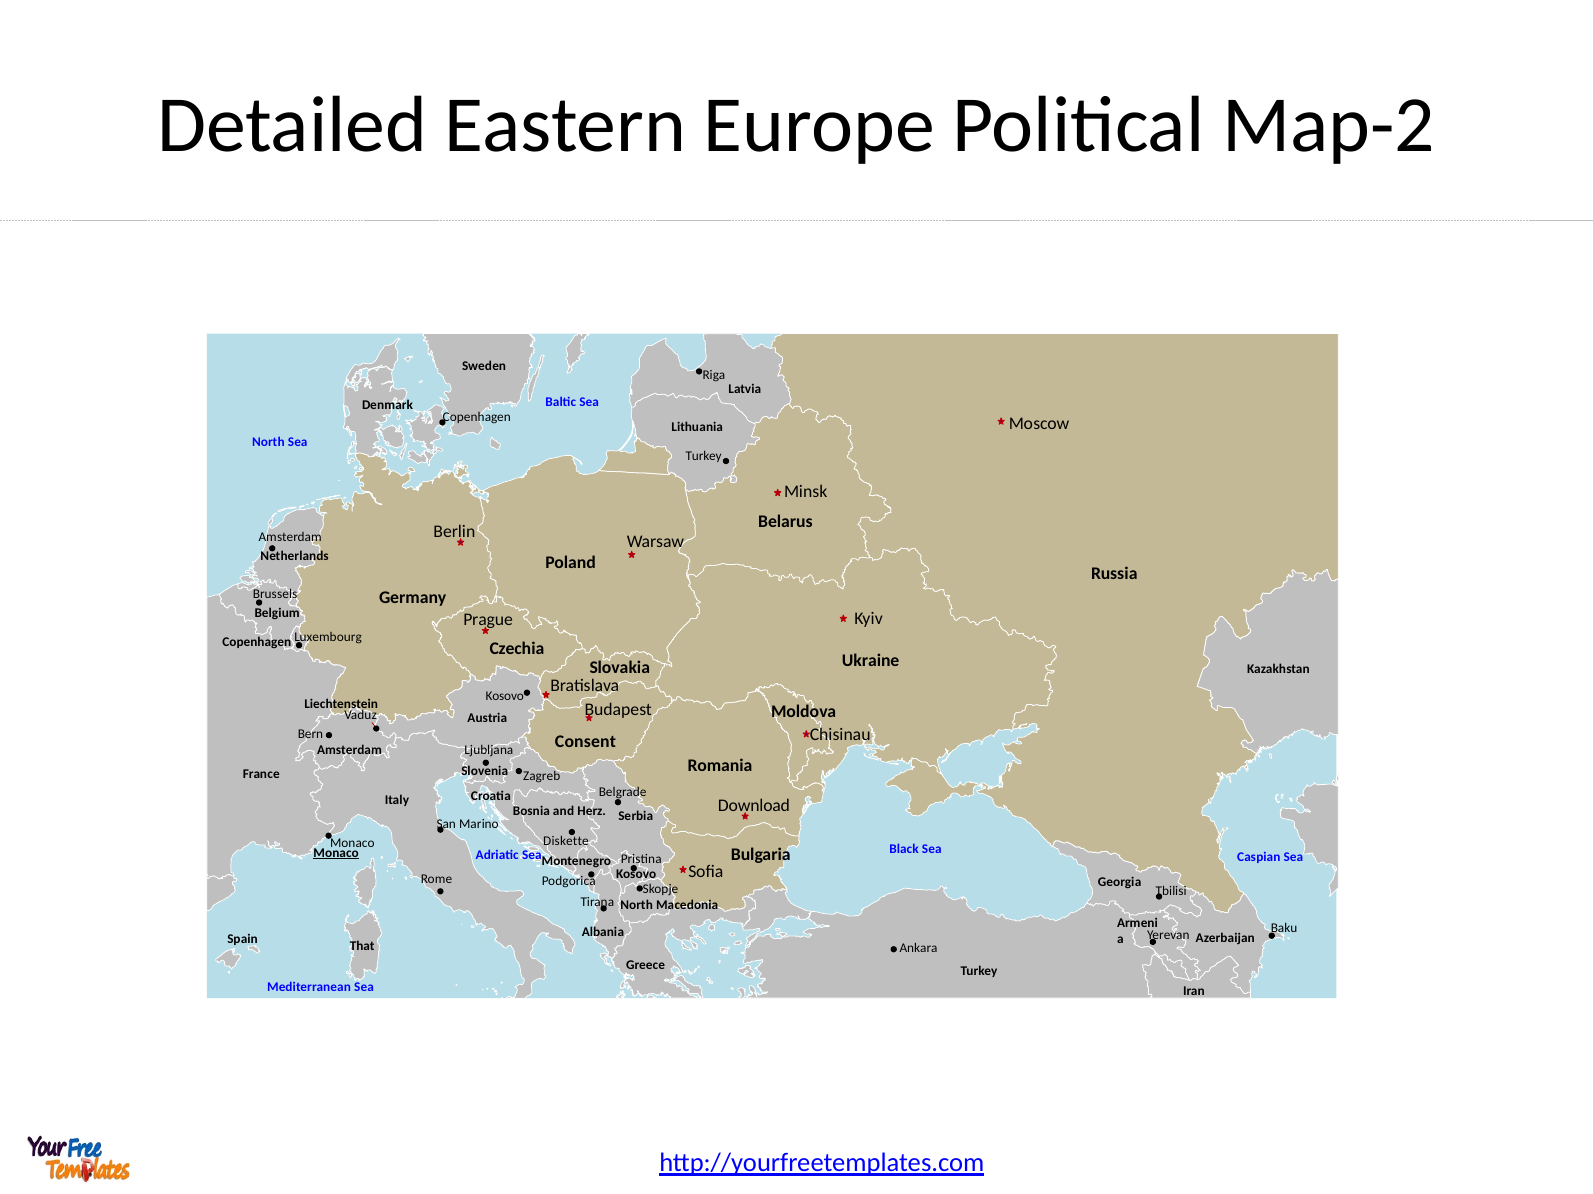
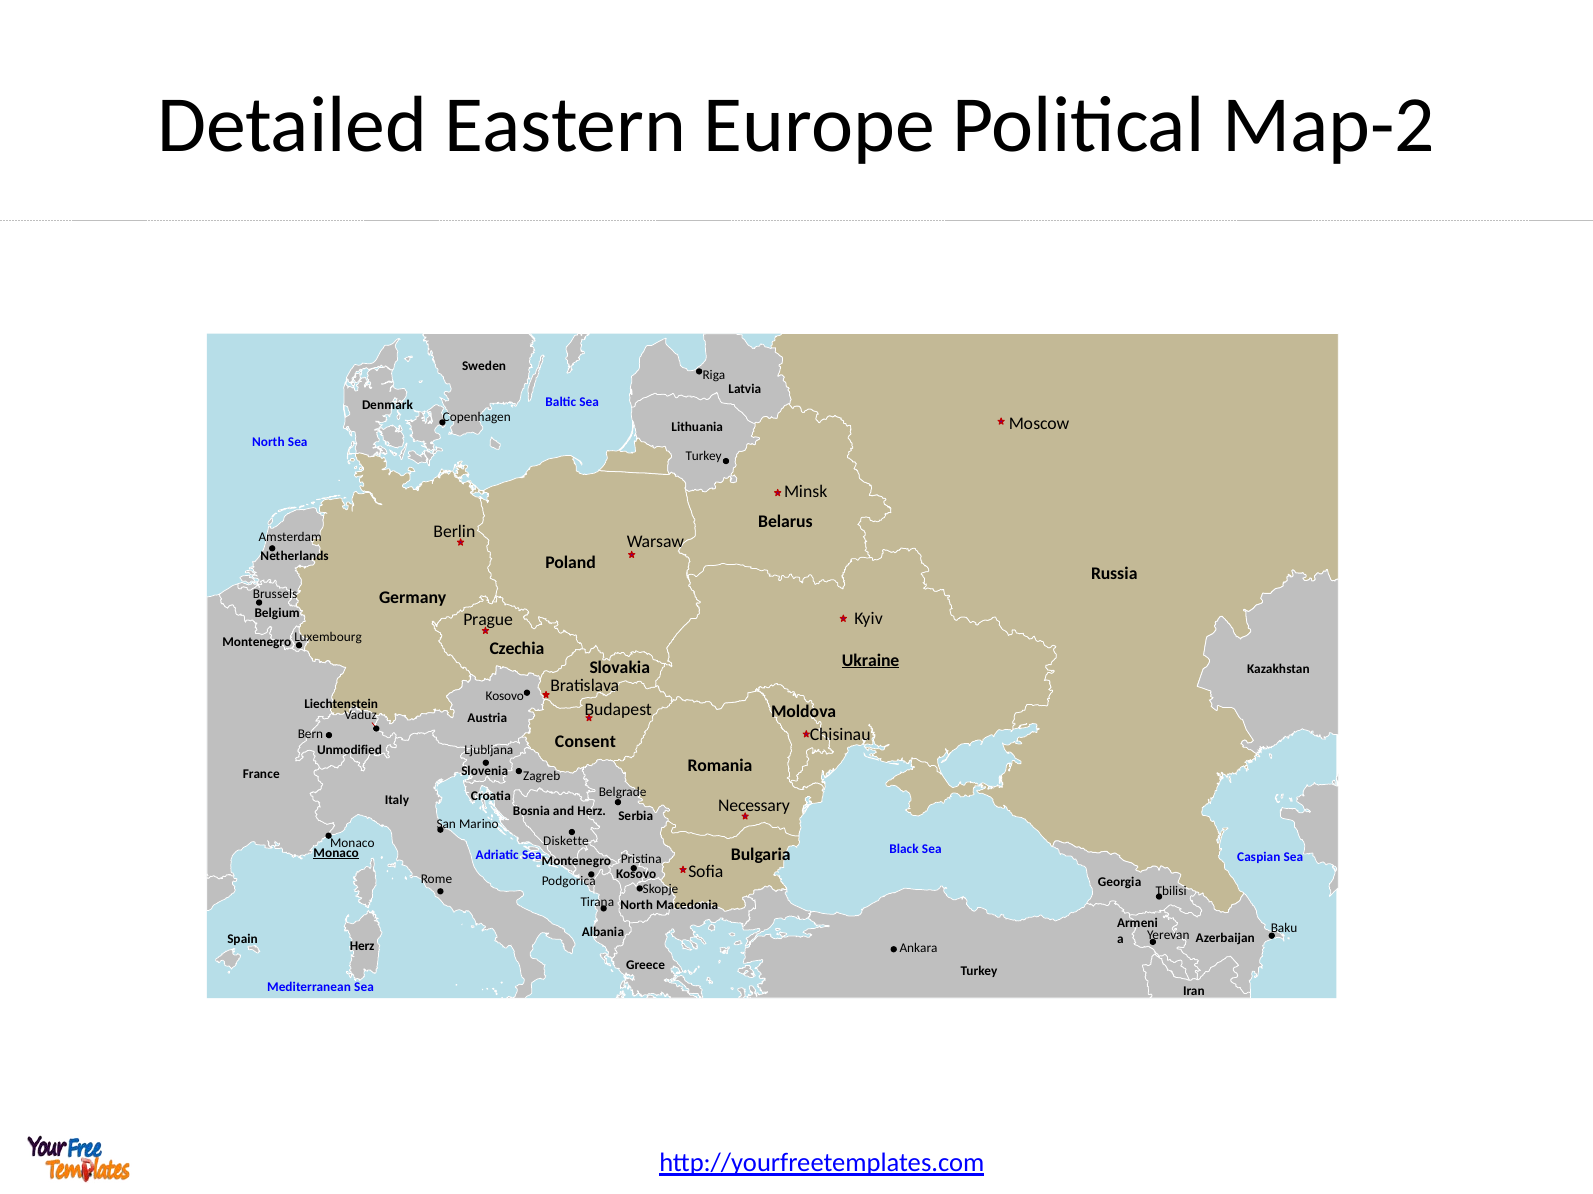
Copenhagen at (257, 642): Copenhagen -> Montenegro
Ukraine underline: none -> present
Amsterdam at (349, 751): Amsterdam -> Unmodified
Download: Download -> Necessary
That at (362, 946): That -> Herz
